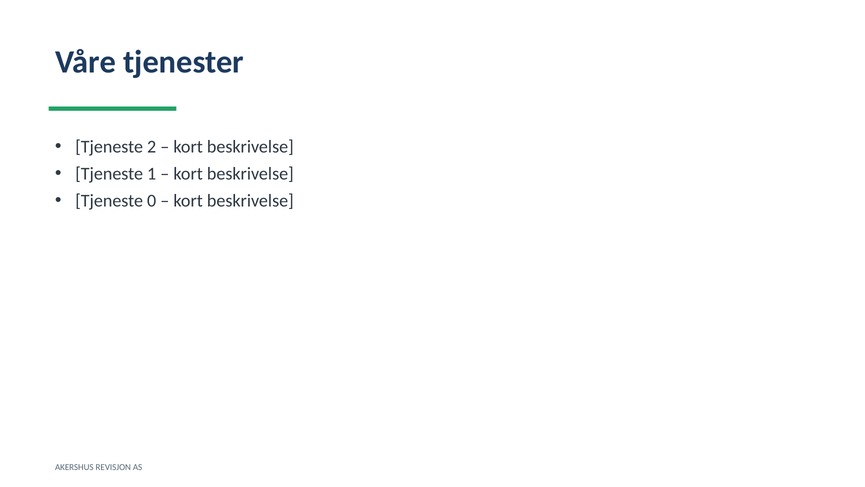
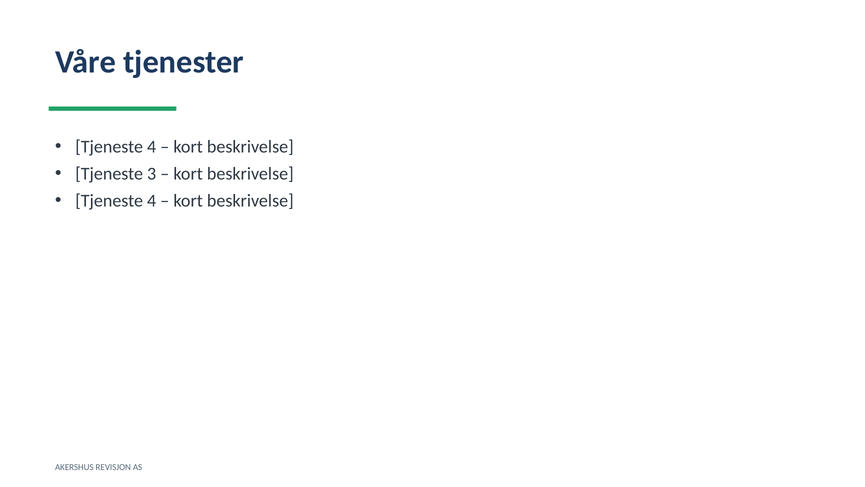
2 at (152, 147): 2 -> 4
1: 1 -> 3
0 at (152, 201): 0 -> 4
